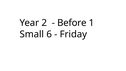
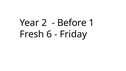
Small: Small -> Fresh
